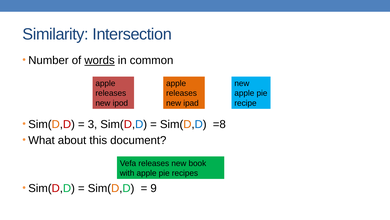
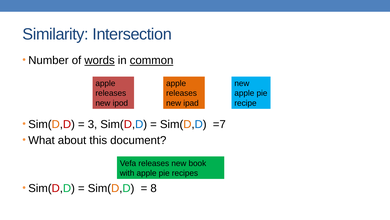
common underline: none -> present
=8: =8 -> =7
9: 9 -> 8
